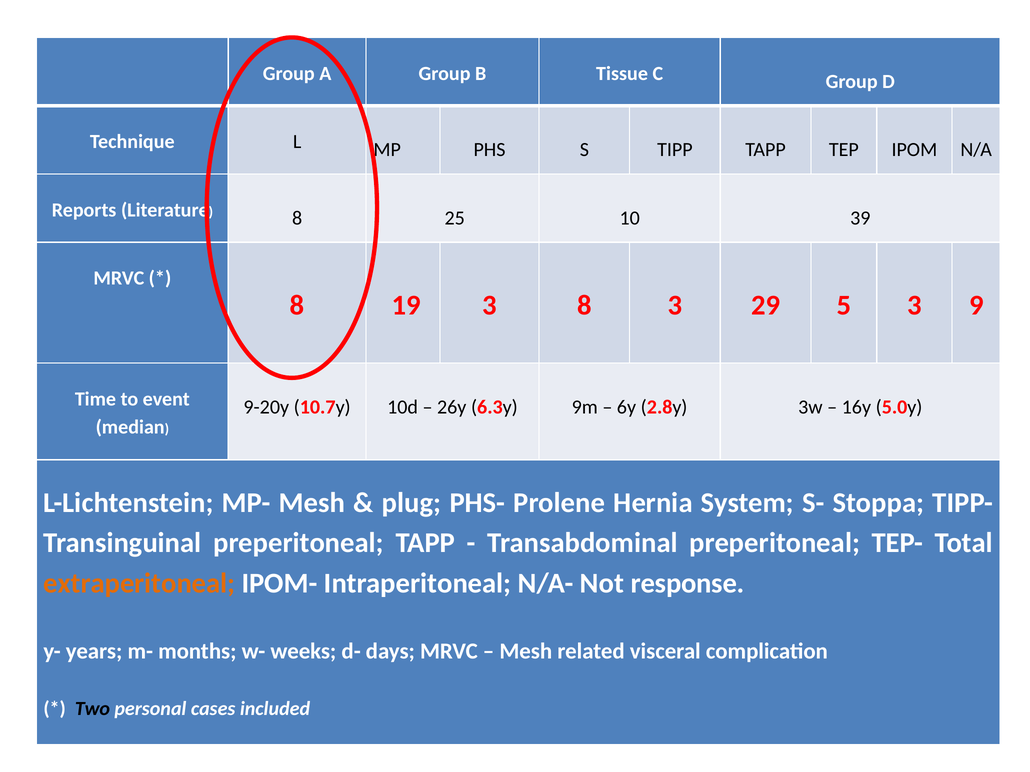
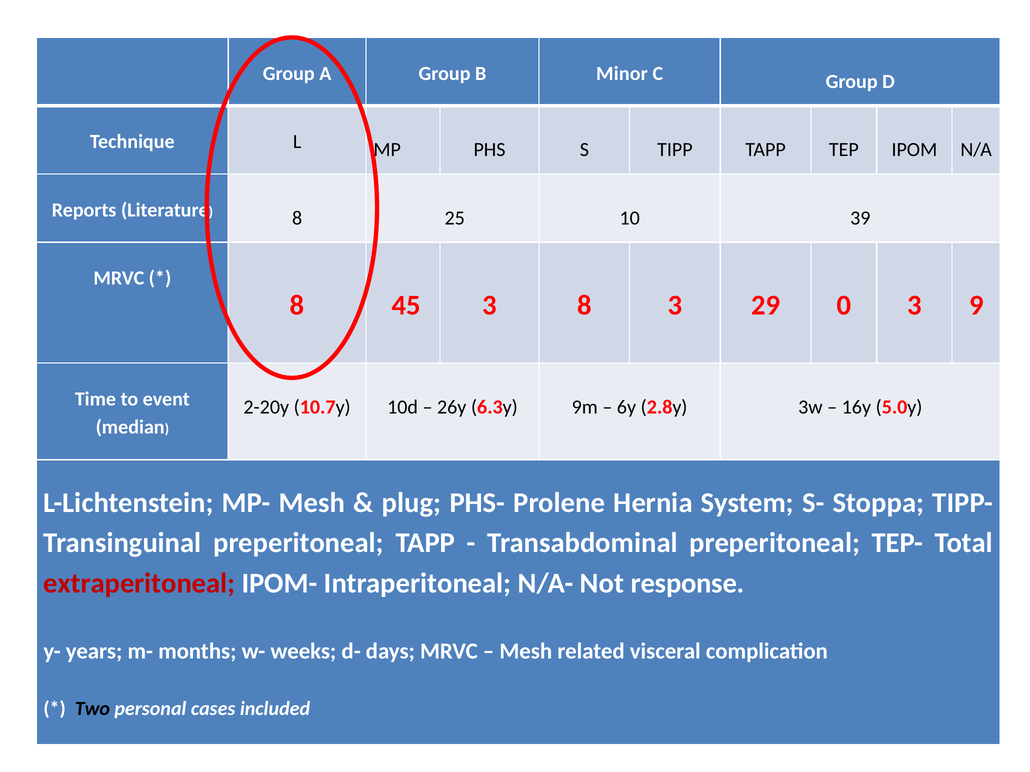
Tissue: Tissue -> Minor
19: 19 -> 45
5: 5 -> 0
9-20y: 9-20y -> 2-20y
extraperitoneal colour: orange -> red
